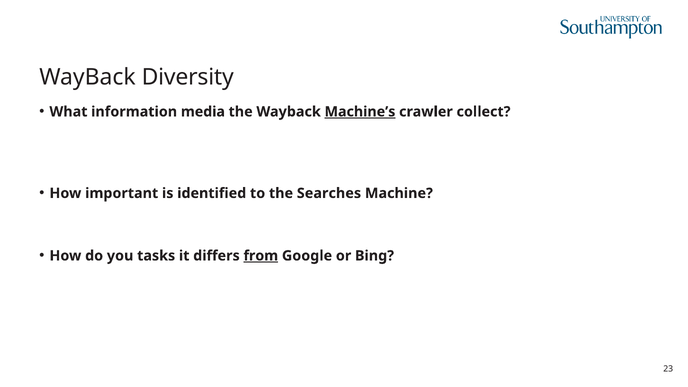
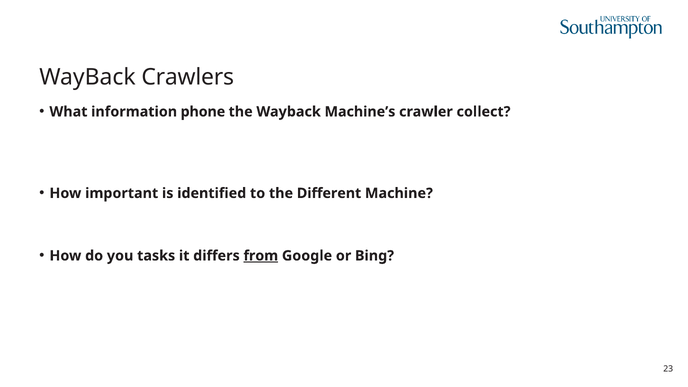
Diversity: Diversity -> Crawlers
media: media -> phone
Machine’s underline: present -> none
Searches: Searches -> Different
